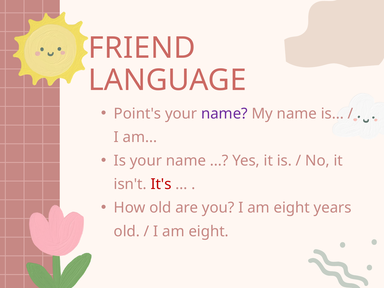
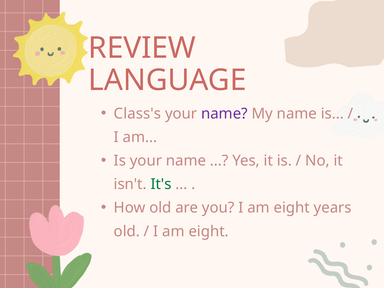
FRIEND: FRIEND -> REVIEW
Point's: Point's -> Class's
It's colour: red -> green
